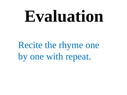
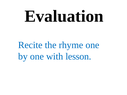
repeat: repeat -> lesson
